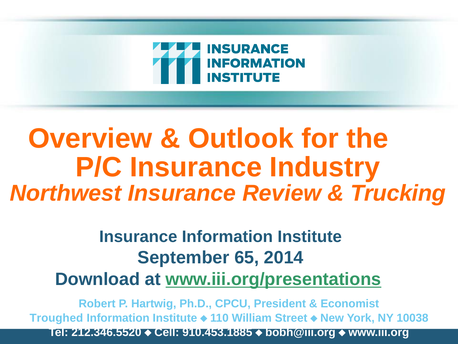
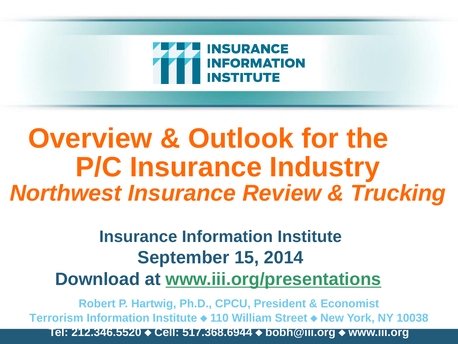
65: 65 -> 15
Troughed: Troughed -> Terrorism
910.453.1885: 910.453.1885 -> 517.368.6944
